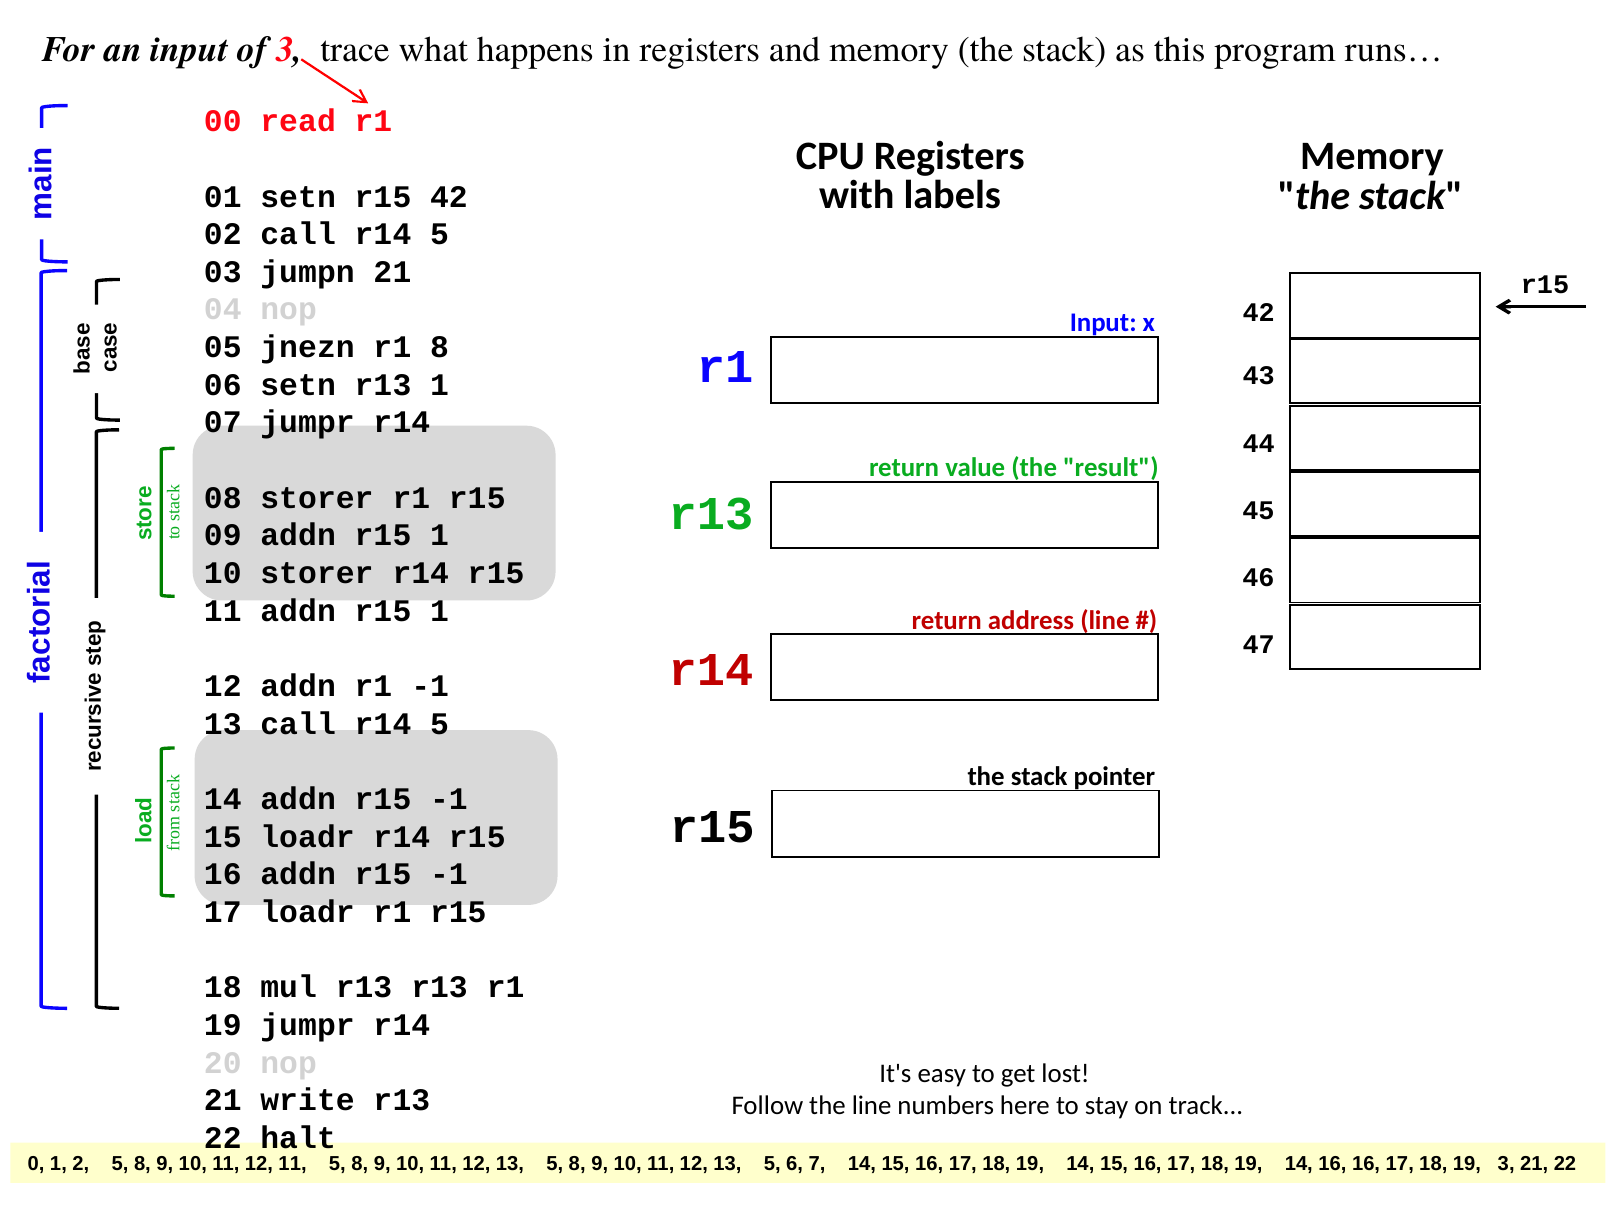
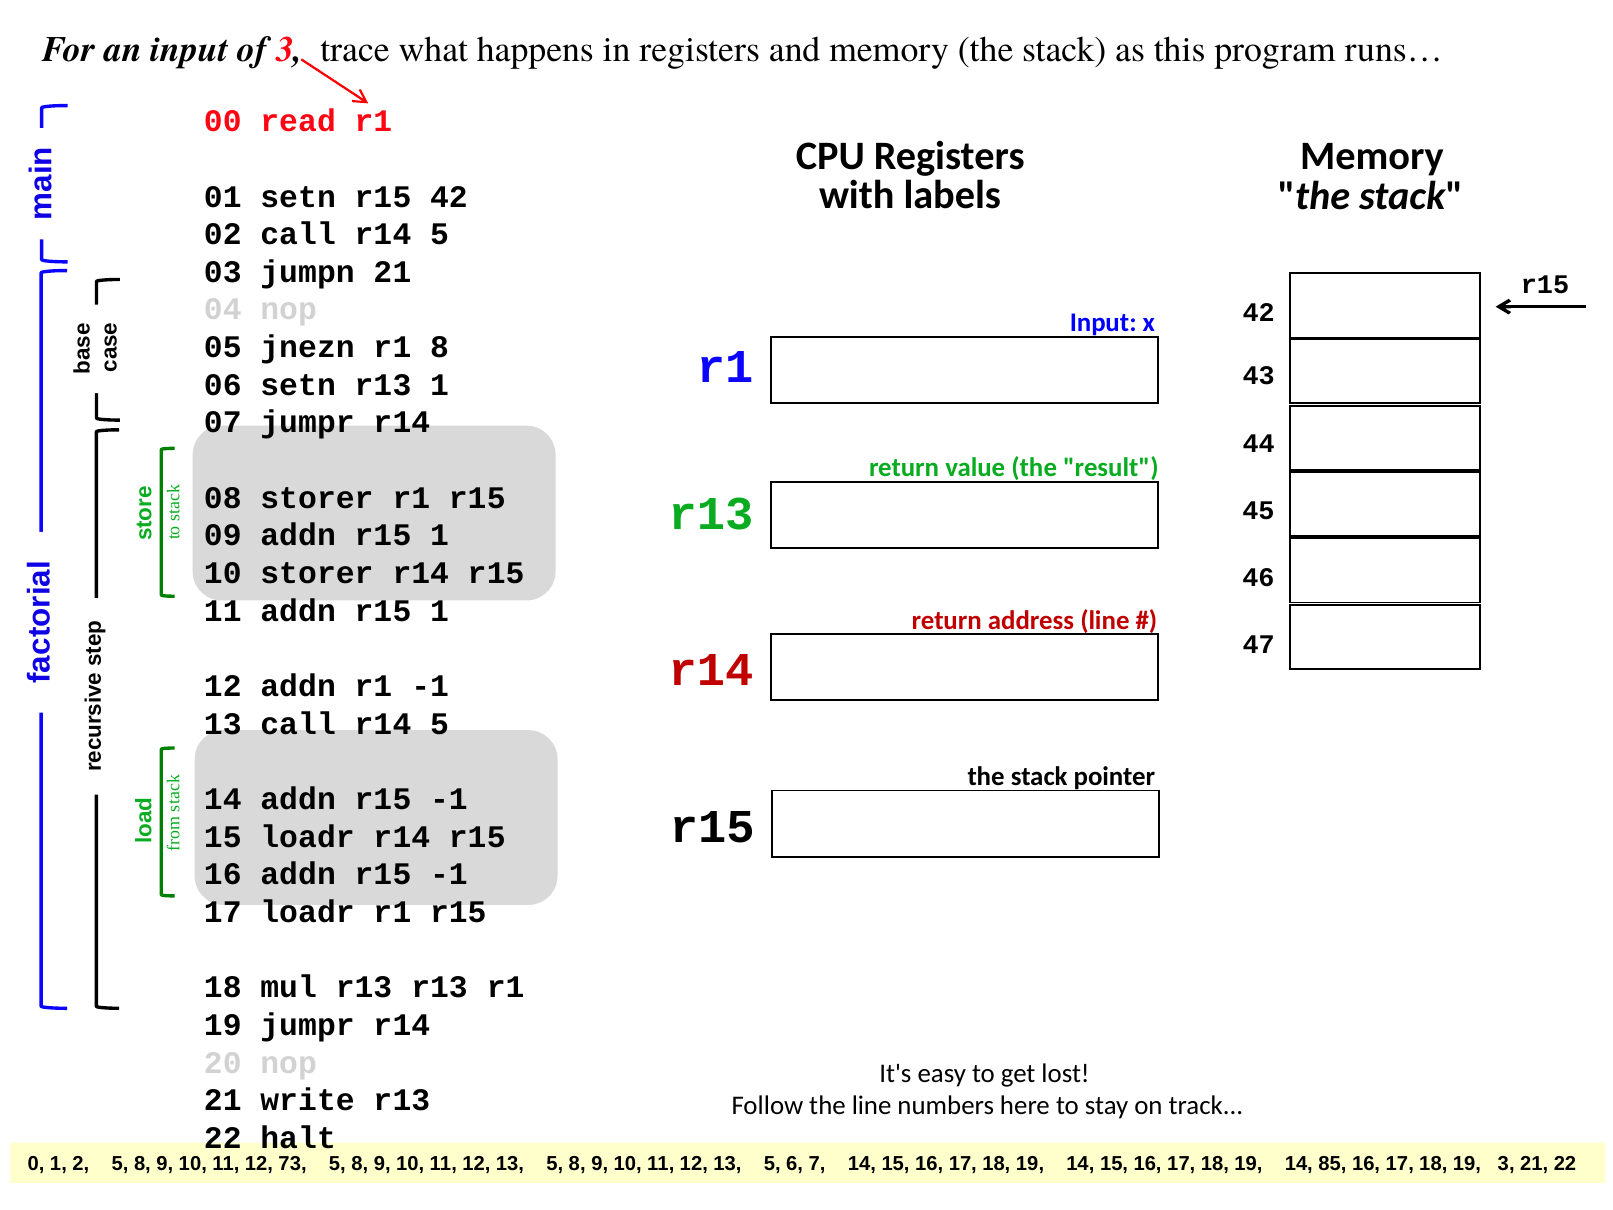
12 11: 11 -> 73
14 16: 16 -> 85
